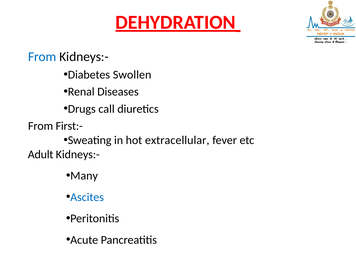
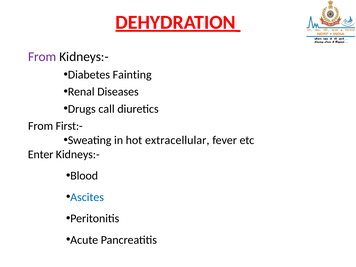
From at (42, 57) colour: blue -> purple
Swollen: Swollen -> Fainting
Adult: Adult -> Enter
Many: Many -> Blood
